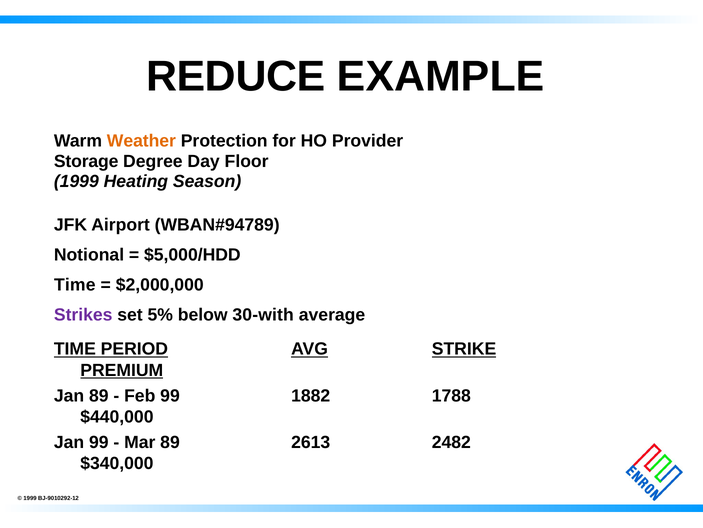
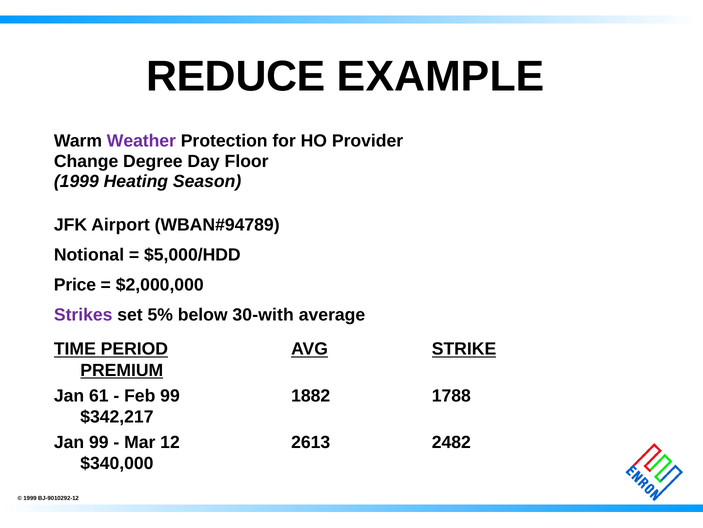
Weather colour: orange -> purple
Storage: Storage -> Change
Time at (75, 284): Time -> Price
Jan 89: 89 -> 61
$440,000: $440,000 -> $342,217
Mar 89: 89 -> 12
